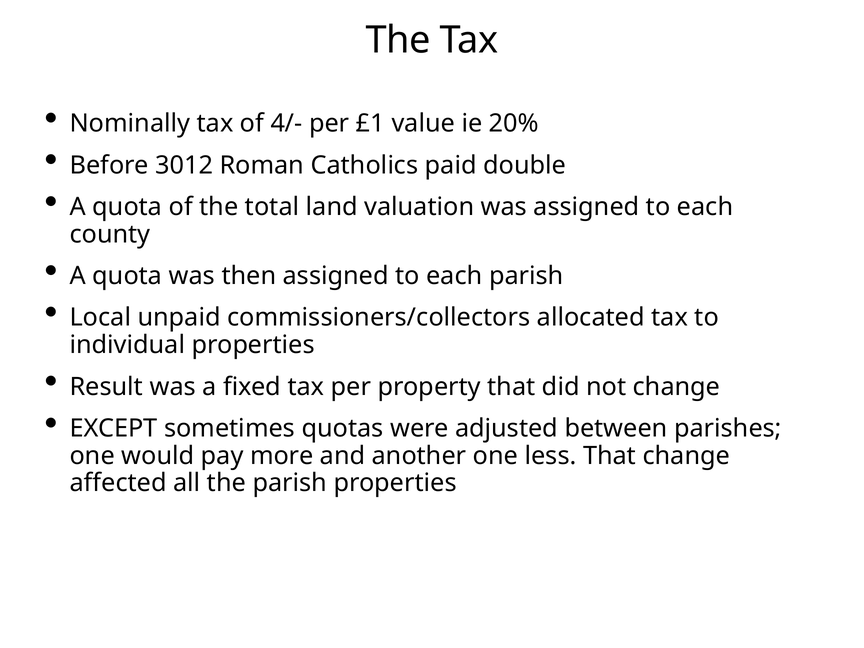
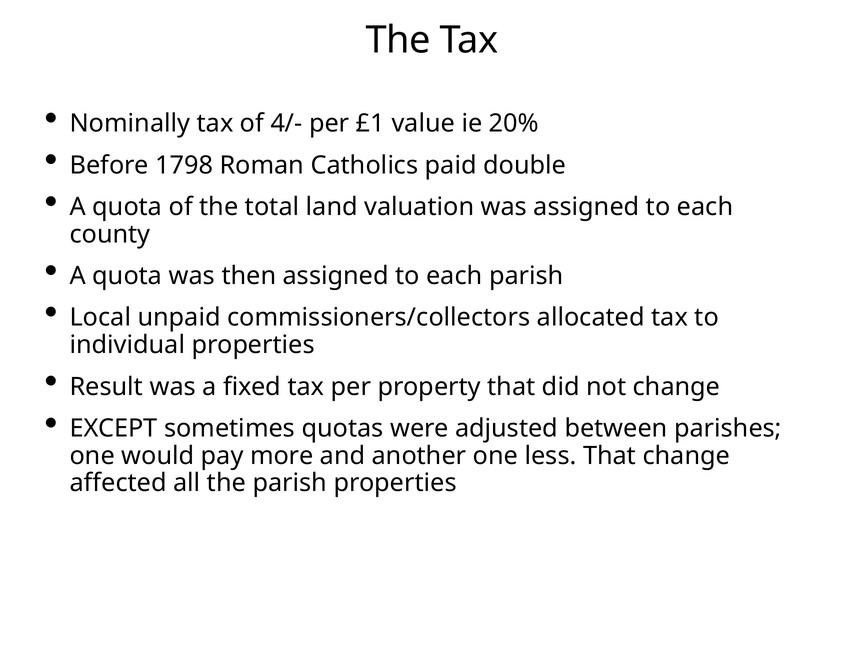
3012: 3012 -> 1798
